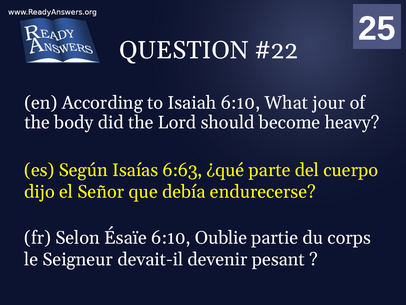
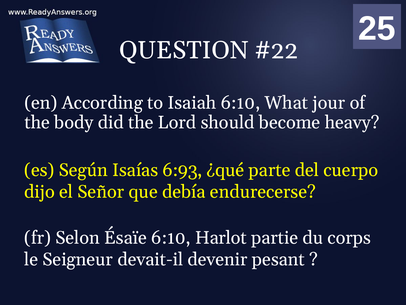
6:63: 6:63 -> 6:93
Oublie: Oublie -> Harlot
